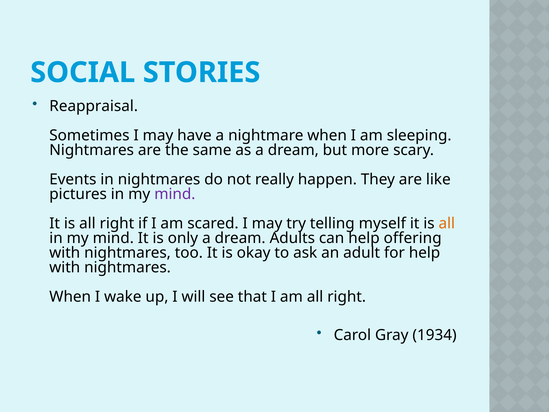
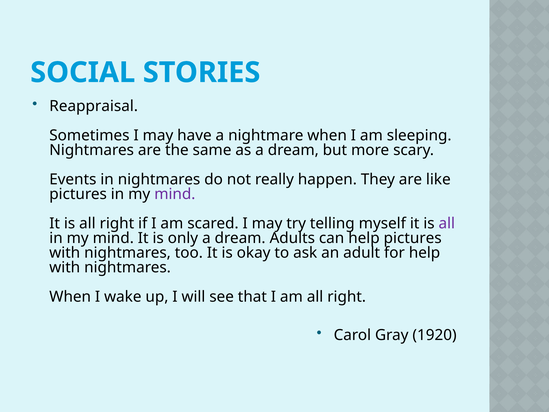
all at (447, 223) colour: orange -> purple
help offering: offering -> pictures
1934: 1934 -> 1920
